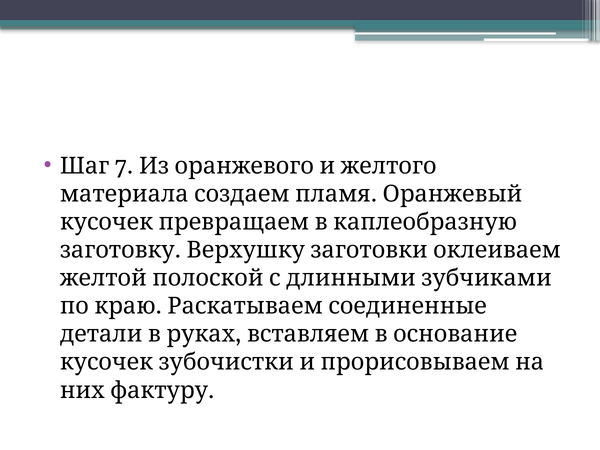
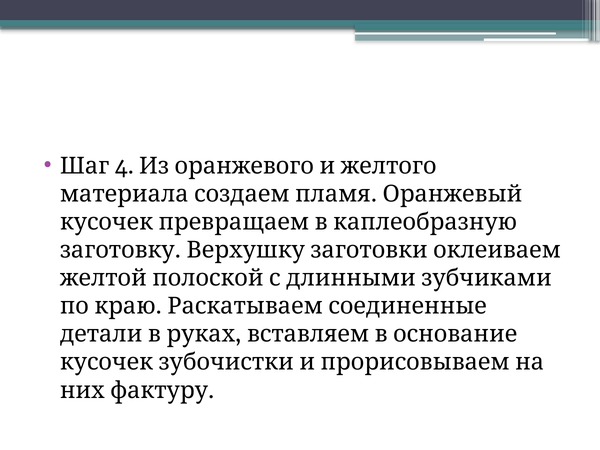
7: 7 -> 4
